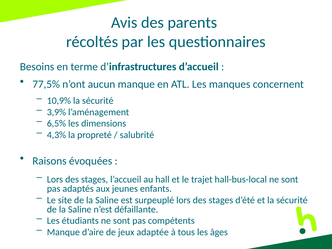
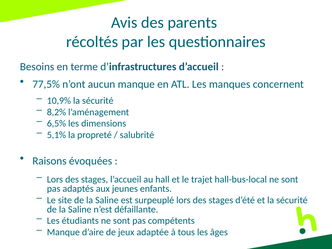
3,9%: 3,9% -> 8,2%
4,3%: 4,3% -> 5,1%
